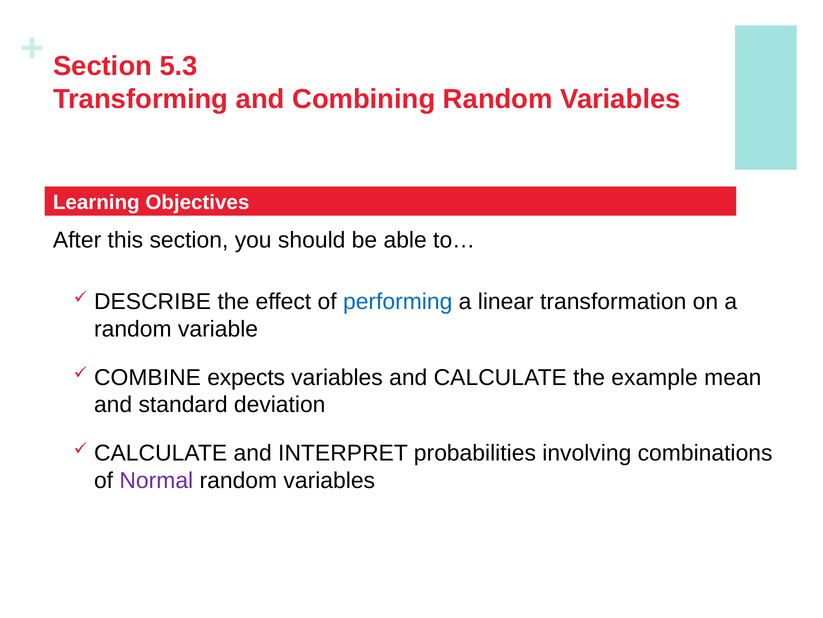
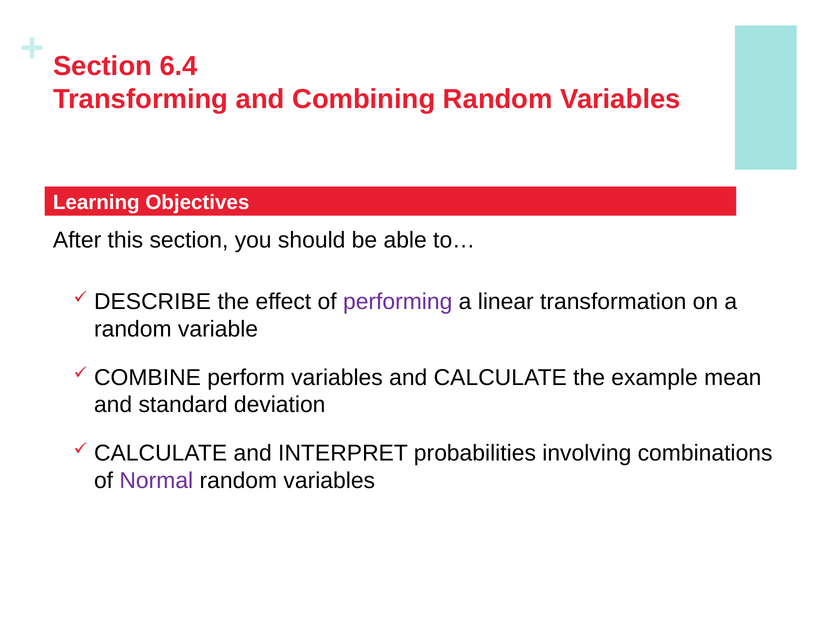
5.3: 5.3 -> 6.4
performing colour: blue -> purple
expects: expects -> perform
